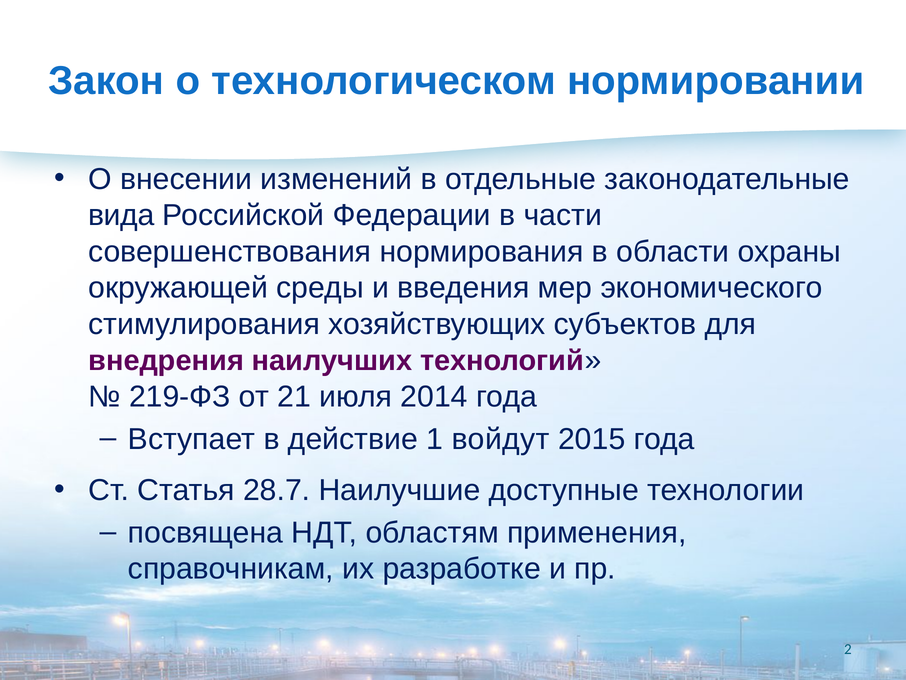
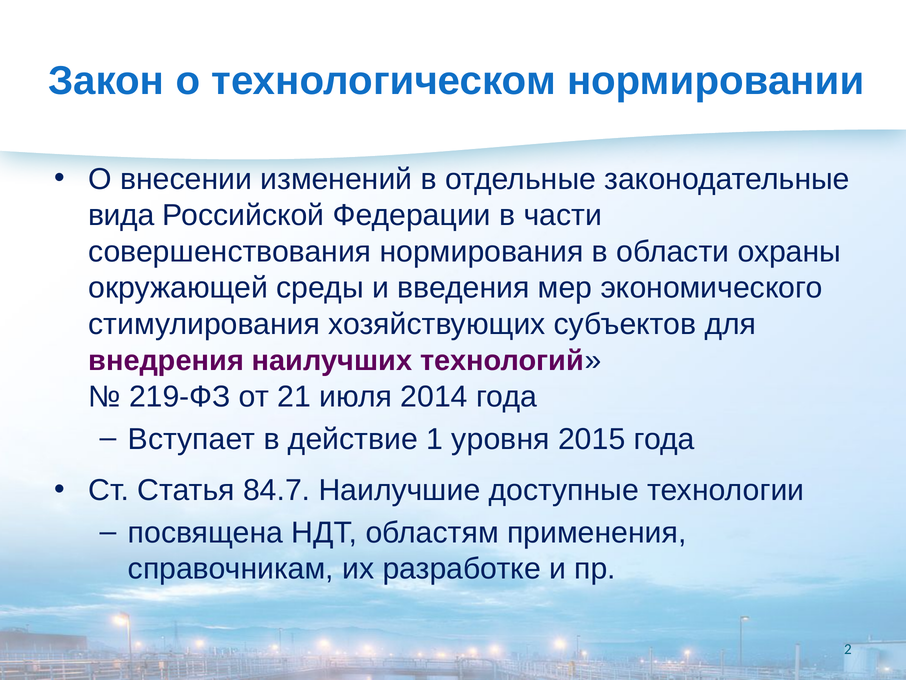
войдут: войдут -> уровня
28.7: 28.7 -> 84.7
